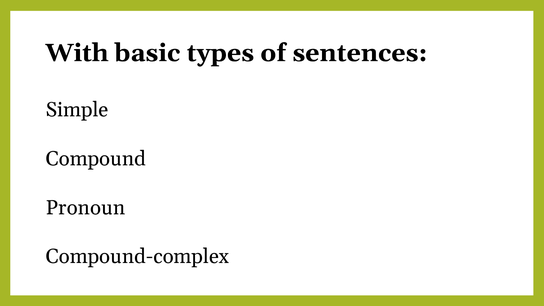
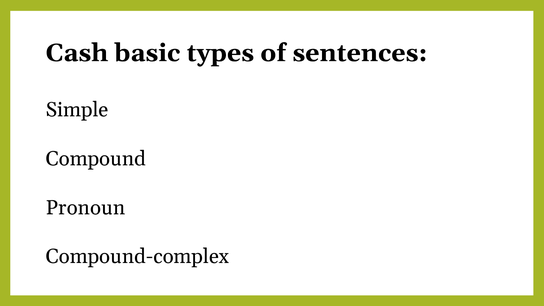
With: With -> Cash
